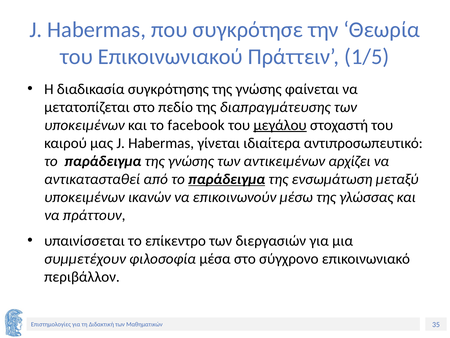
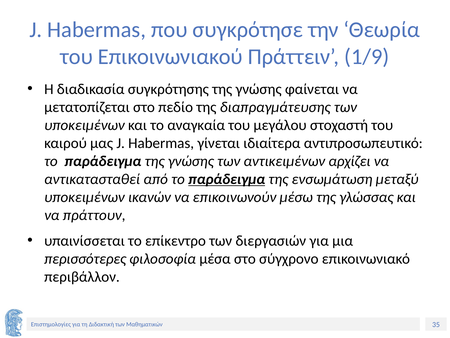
1/5: 1/5 -> 1/9
facebook: facebook -> αναγκαία
μεγάλου underline: present -> none
συμμετέχουν: συμμετέχουν -> περισσότερες
